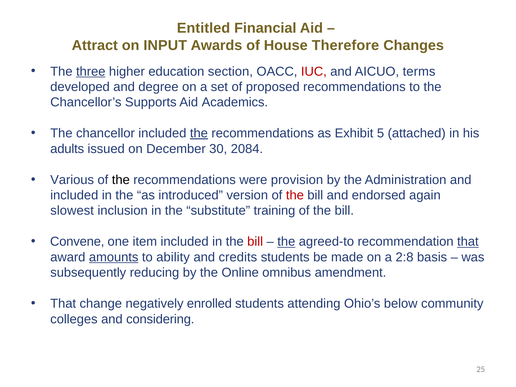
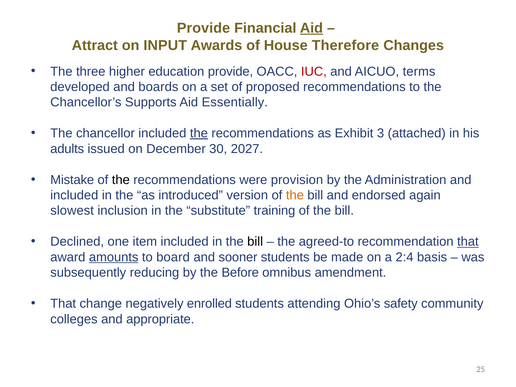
Entitled at (204, 28): Entitled -> Provide
Aid at (311, 28) underline: none -> present
three underline: present -> none
education section: section -> provide
degree: degree -> boards
Academics: Academics -> Essentially
5: 5 -> 3
2084: 2084 -> 2027
Various: Various -> Mistake
the at (295, 195) colour: red -> orange
Convene: Convene -> Declined
bill at (255, 242) colour: red -> black
the at (286, 242) underline: present -> none
ability: ability -> board
credits: credits -> sooner
2:8: 2:8 -> 2:4
Online: Online -> Before
below: below -> safety
considering: considering -> appropriate
